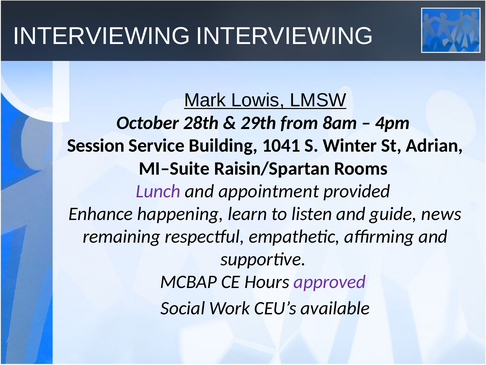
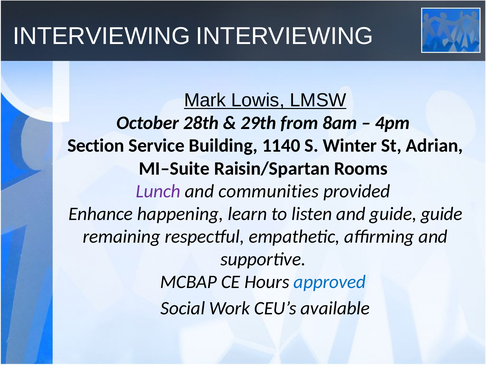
Session: Session -> Section
1041: 1041 -> 1140
appointment: appointment -> communities
guide news: news -> guide
approved colour: purple -> blue
